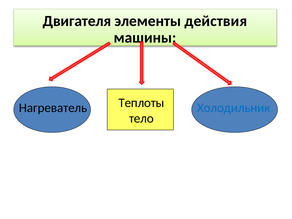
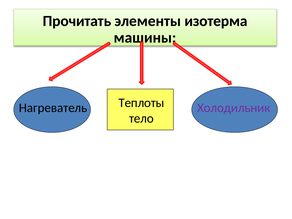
Двигателя: Двигателя -> Прочитать
действия: действия -> изотерма
Холодильник colour: blue -> purple
